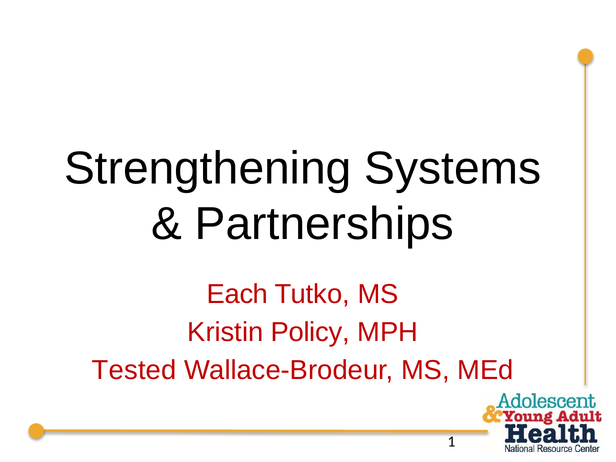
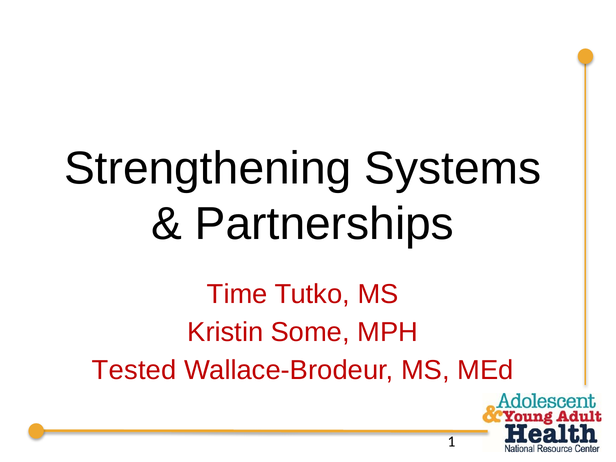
Each: Each -> Time
Policy: Policy -> Some
